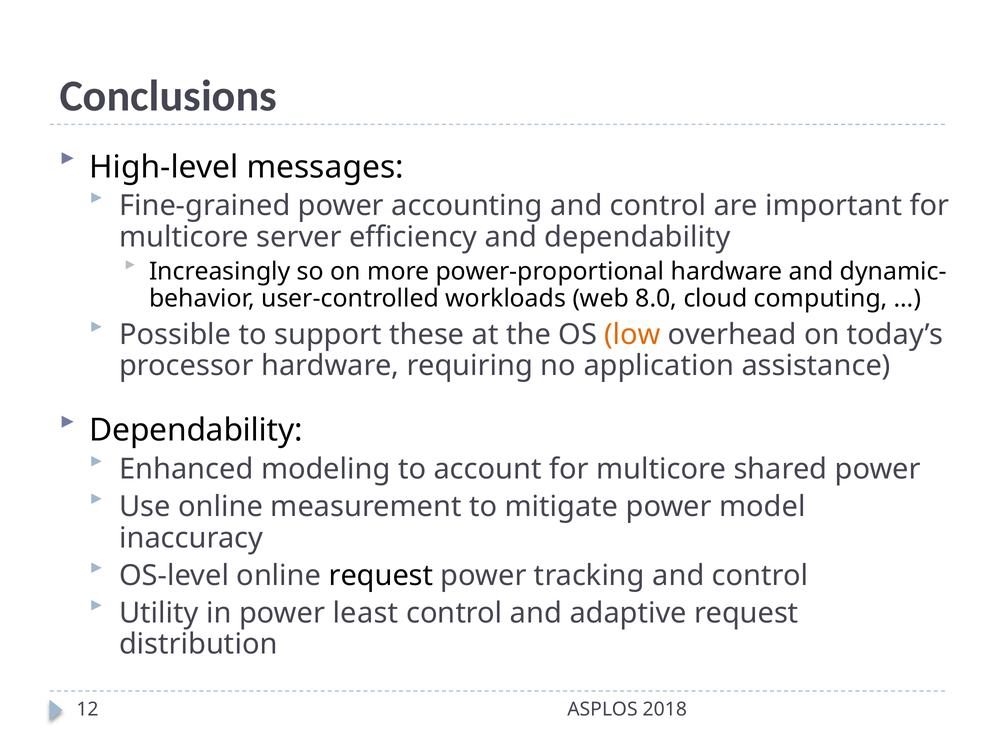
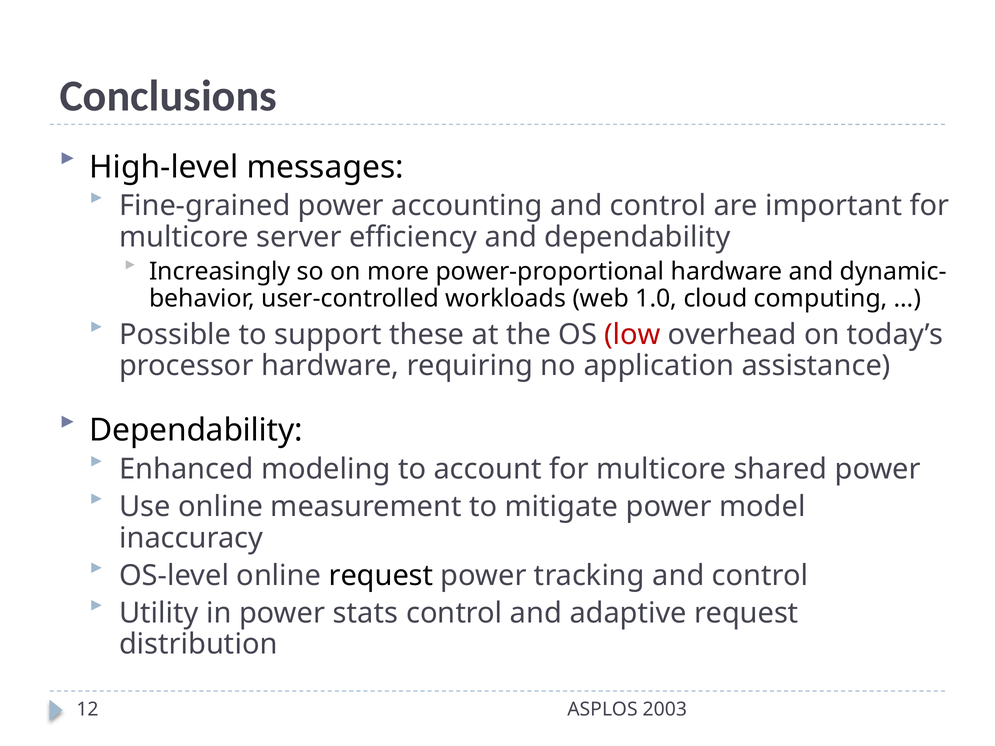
8.0: 8.0 -> 1.0
low colour: orange -> red
least: least -> stats
2018: 2018 -> 2003
